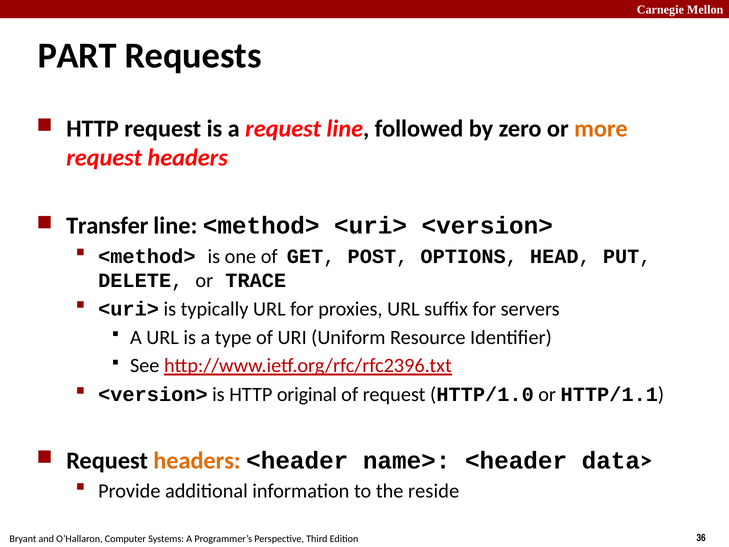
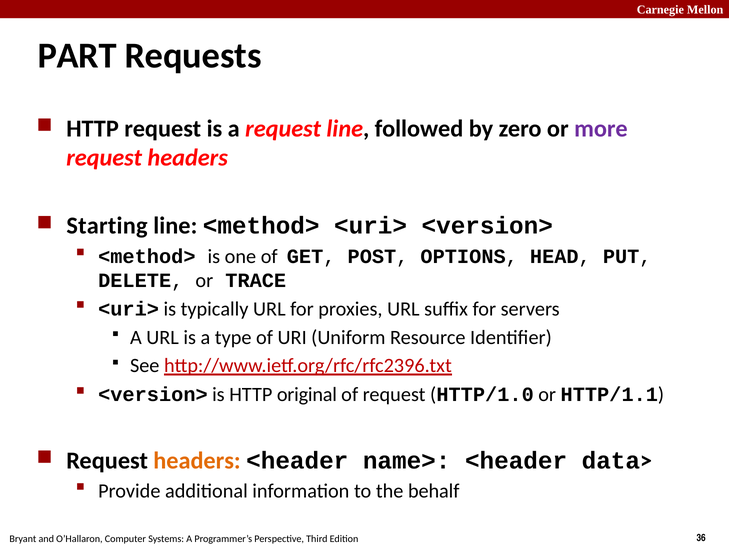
more colour: orange -> purple
Transfer: Transfer -> Starting
reside: reside -> behalf
